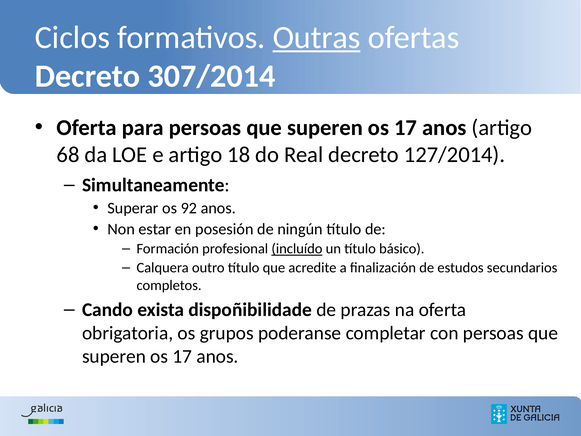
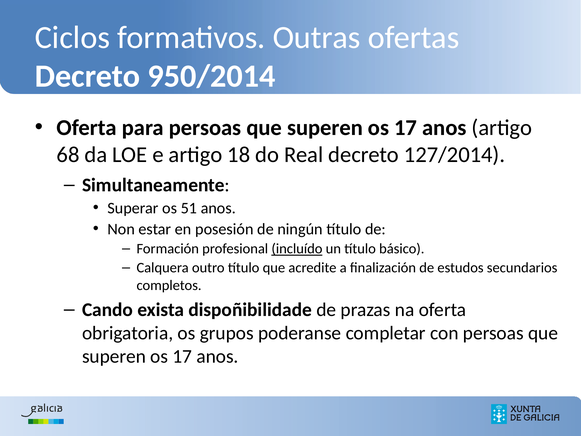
Outras underline: present -> none
307/2014: 307/2014 -> 950/2014
92: 92 -> 51
